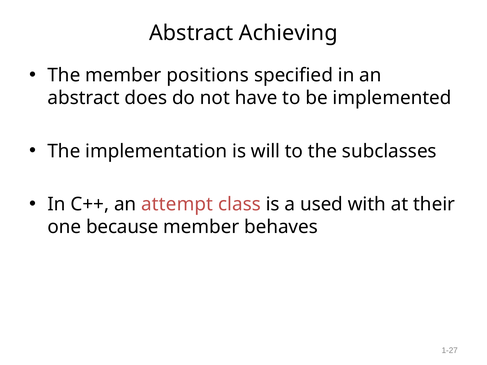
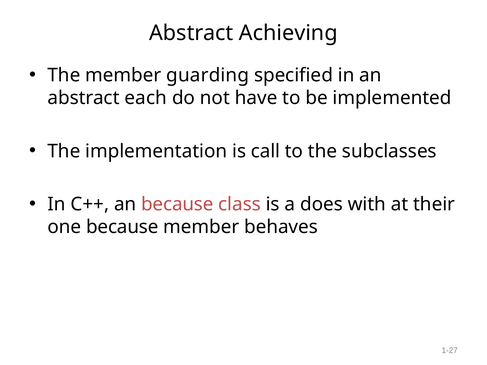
positions: positions -> guarding
does: does -> each
will: will -> call
an attempt: attempt -> because
used: used -> does
